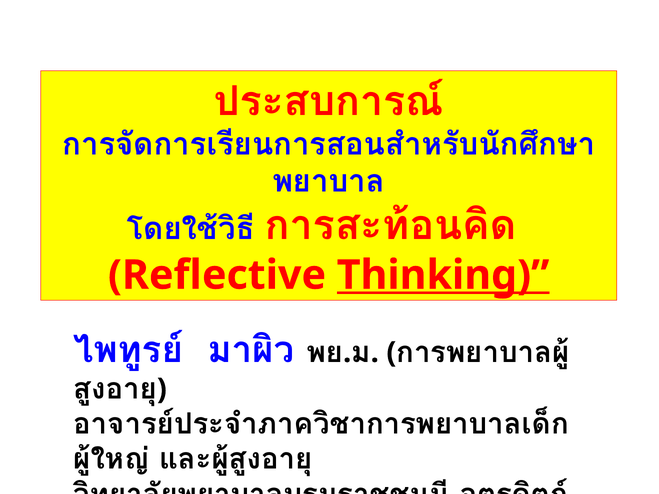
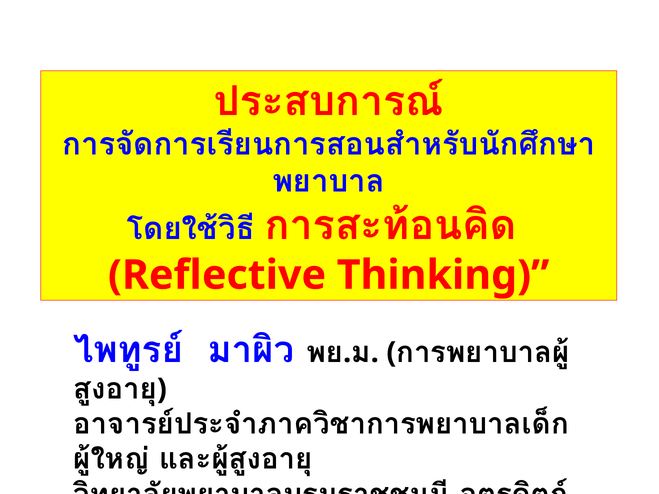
Thinking underline: present -> none
